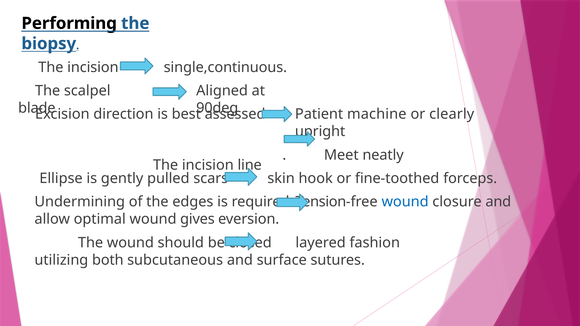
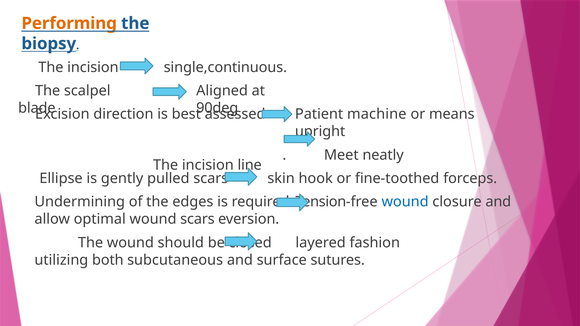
Performing colour: black -> orange
clearly: clearly -> means
wound gives: gives -> scars
